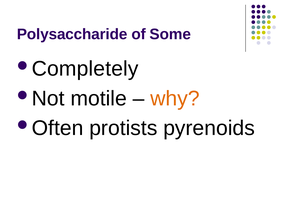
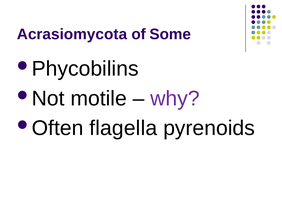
Polysaccharide: Polysaccharide -> Acrasiomycota
Completely: Completely -> Phycobilins
why colour: orange -> purple
protists: protists -> flagella
